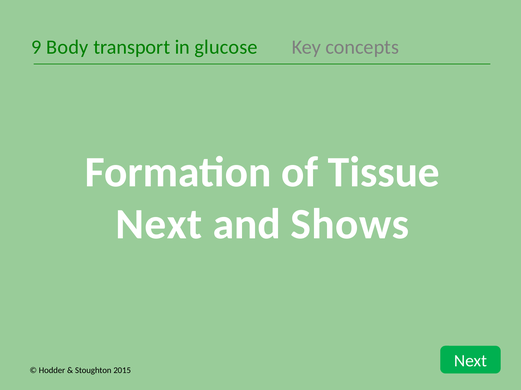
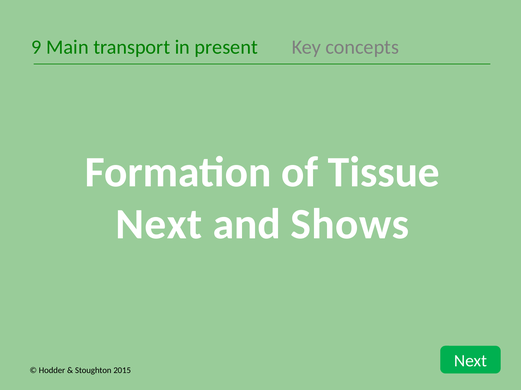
Body: Body -> Main
glucose: glucose -> present
